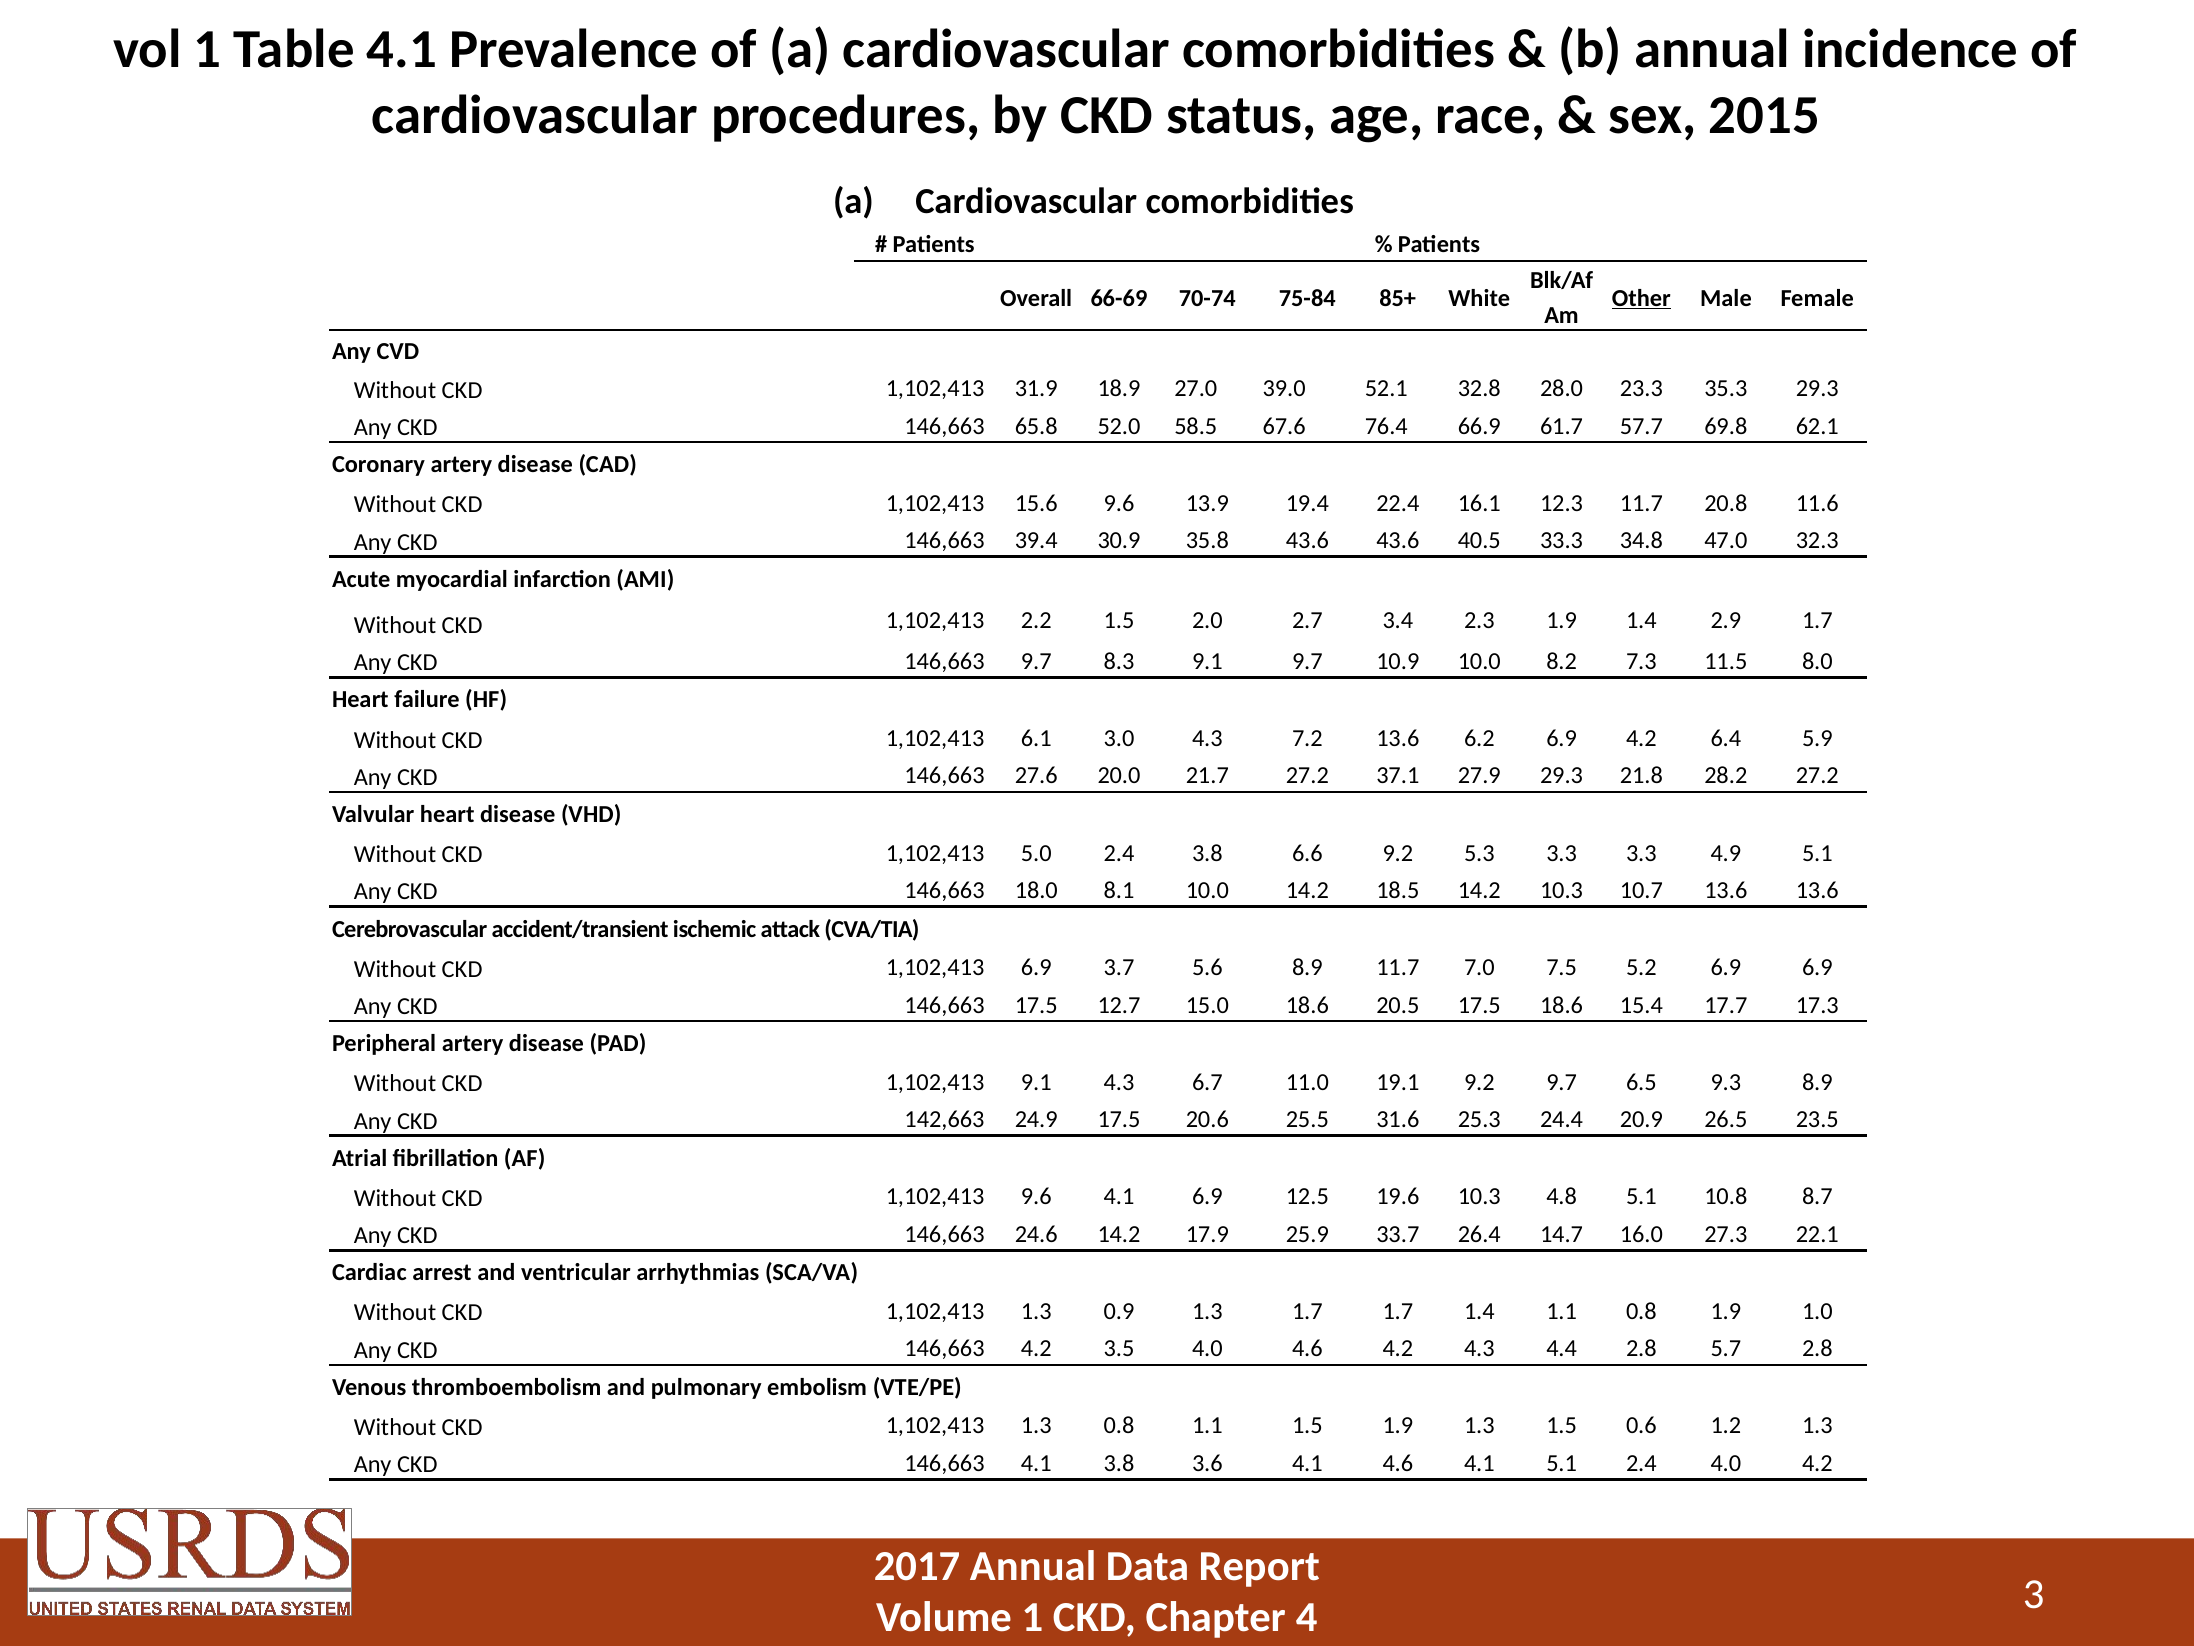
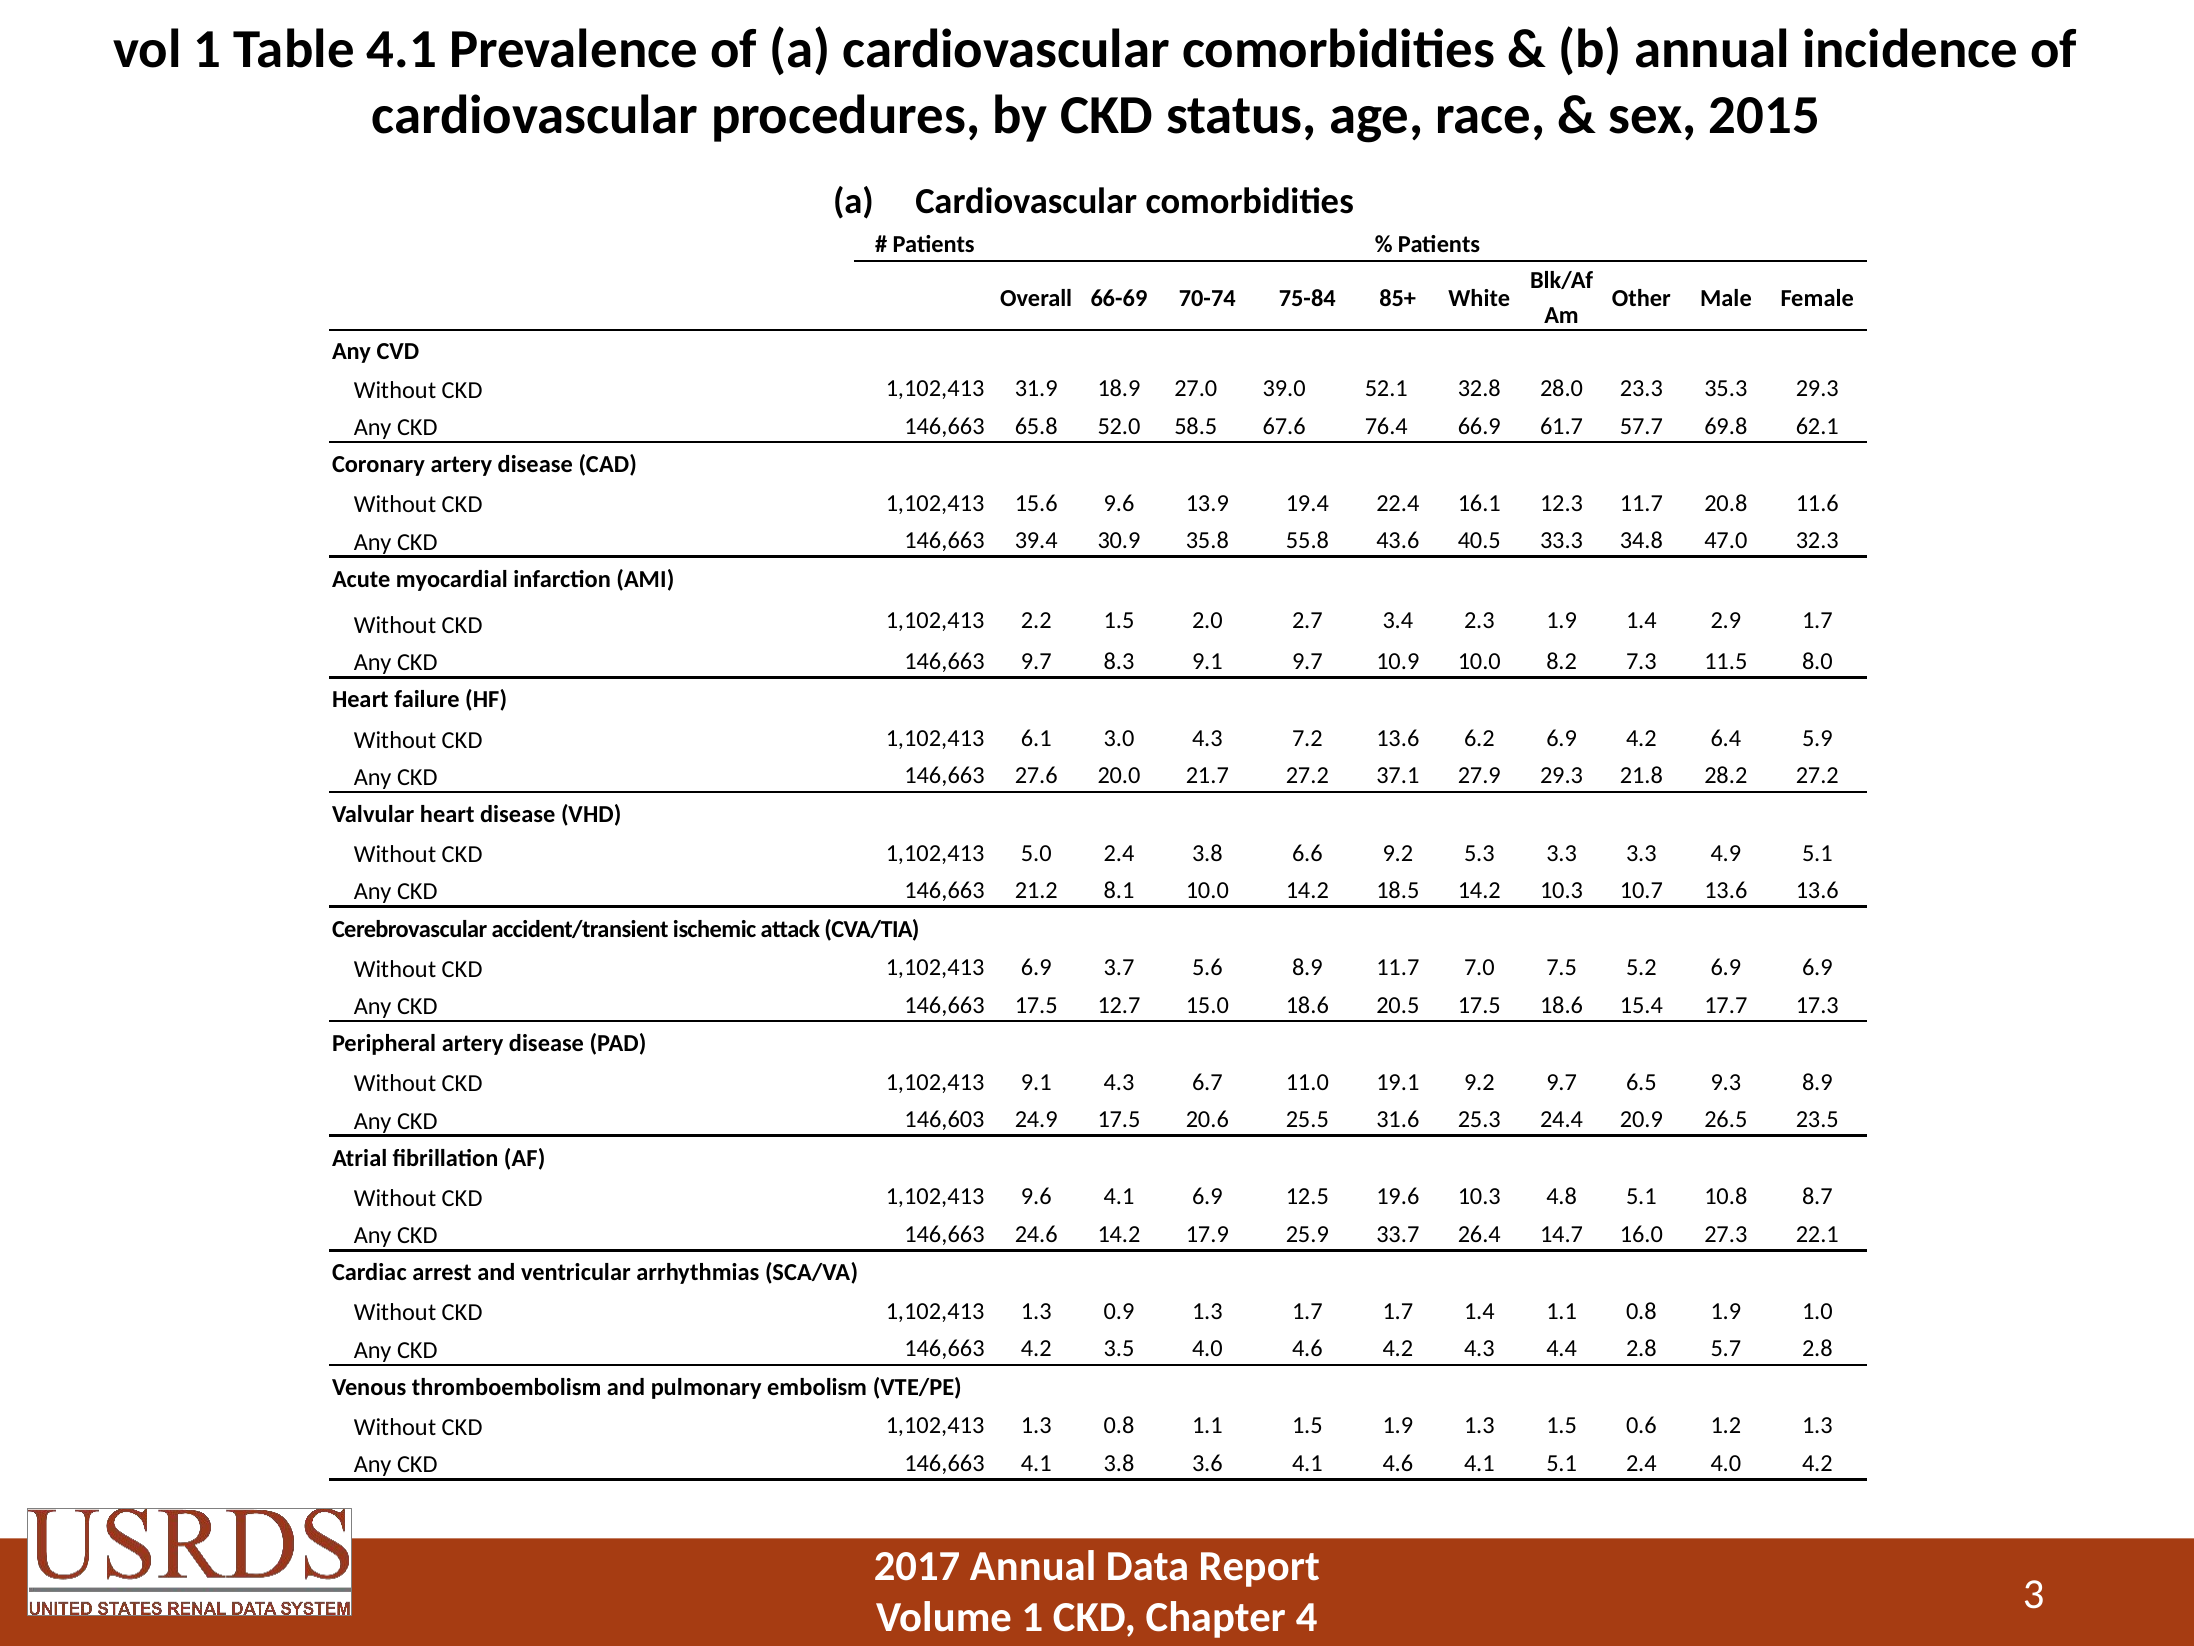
Other underline: present -> none
35.8 43.6: 43.6 -> 55.8
18.0: 18.0 -> 21.2
142,663: 142,663 -> 146,603
